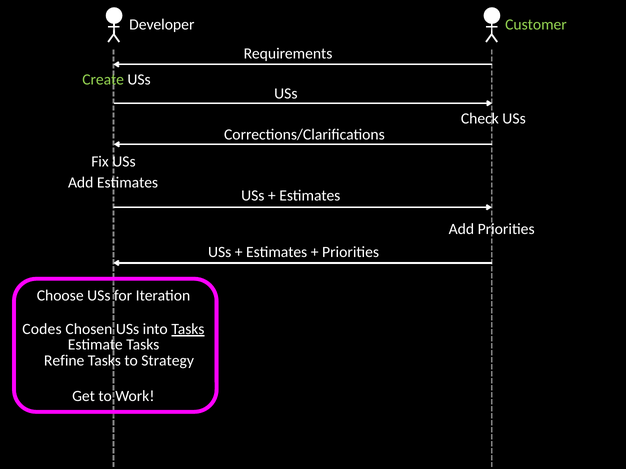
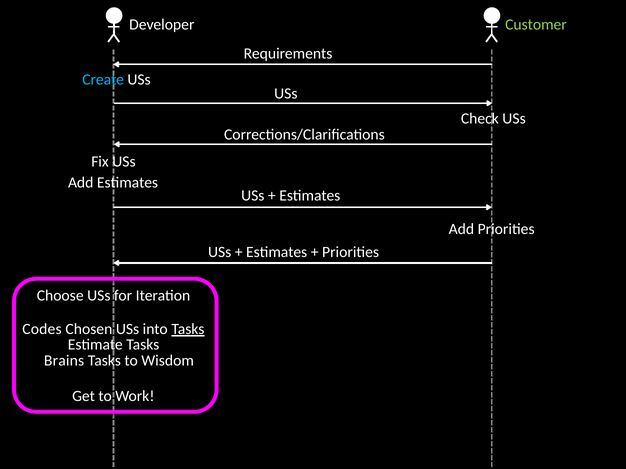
Create colour: light green -> light blue
Refine: Refine -> Brains
Strategy: Strategy -> Wisdom
